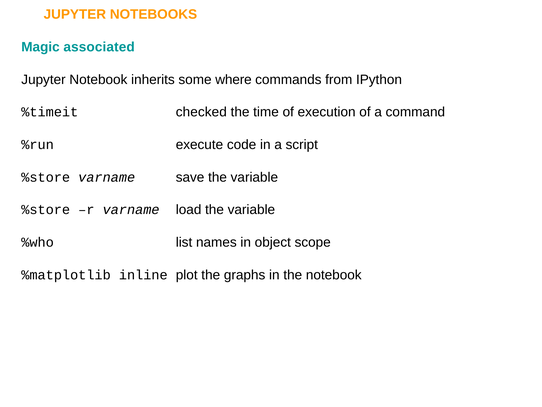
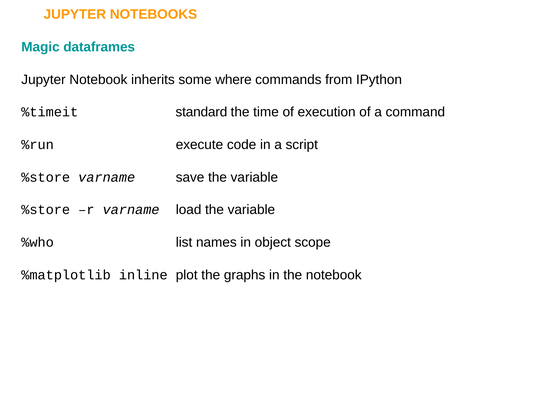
associated: associated -> dataframes
checked: checked -> standard
